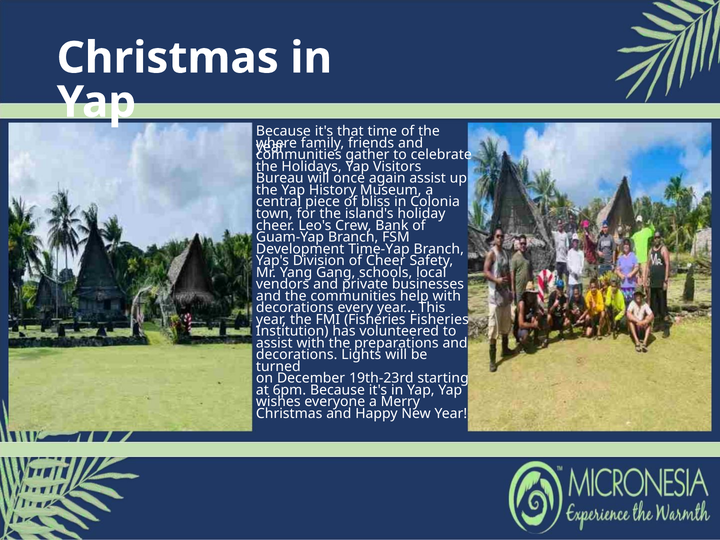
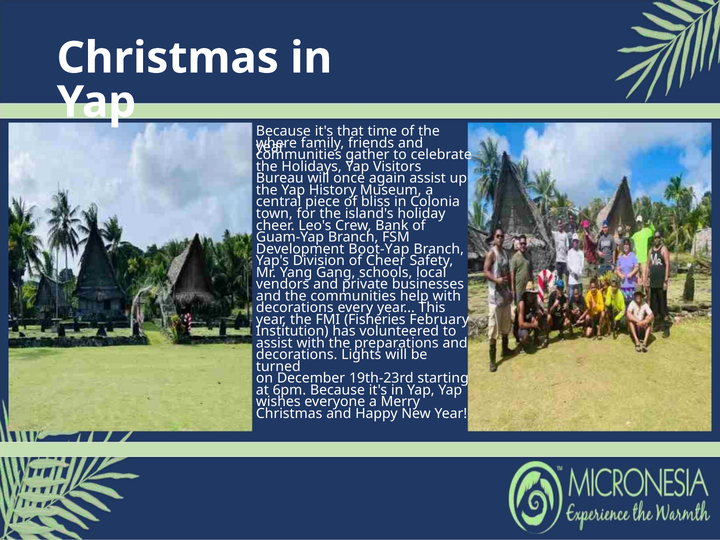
Time-Yap: Time-Yap -> Boot-Yap
Fisheries Fisheries: Fisheries -> February
